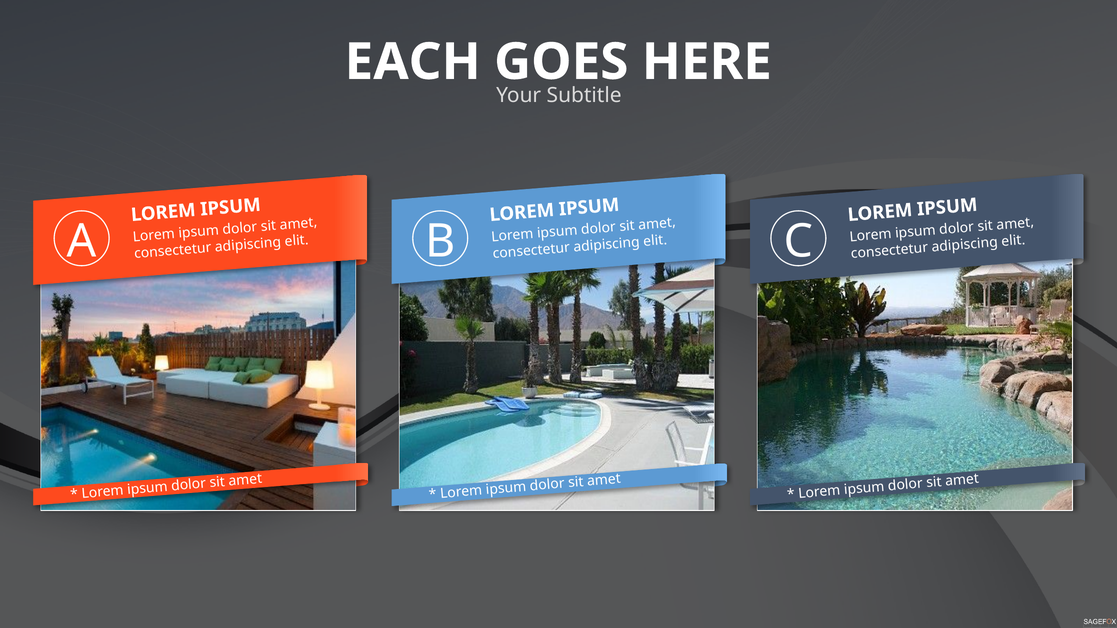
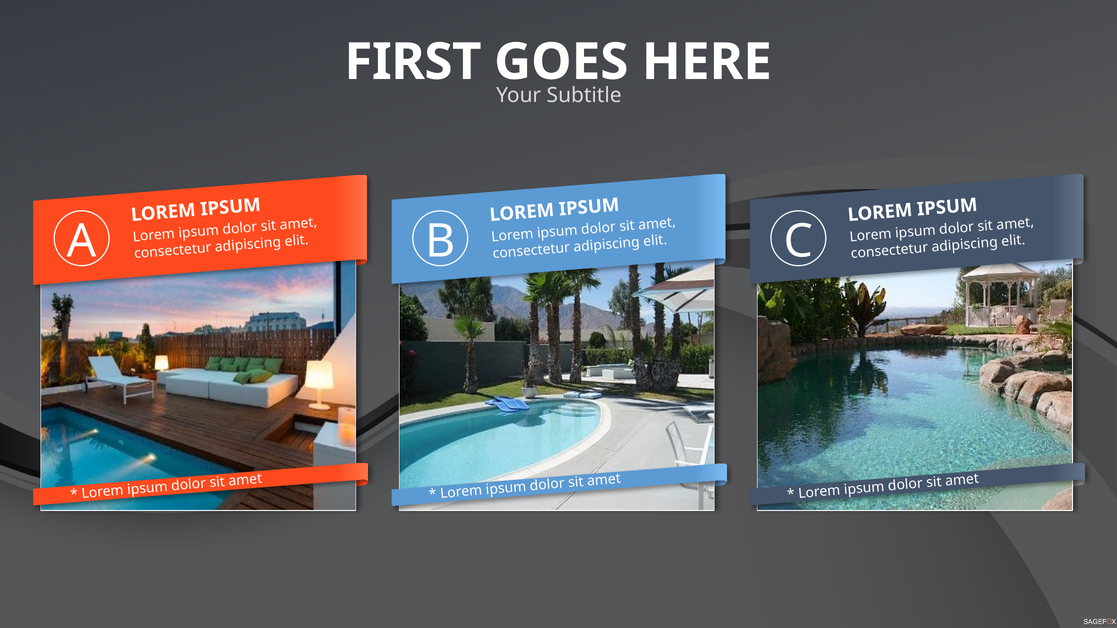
EACH: EACH -> FIRST
